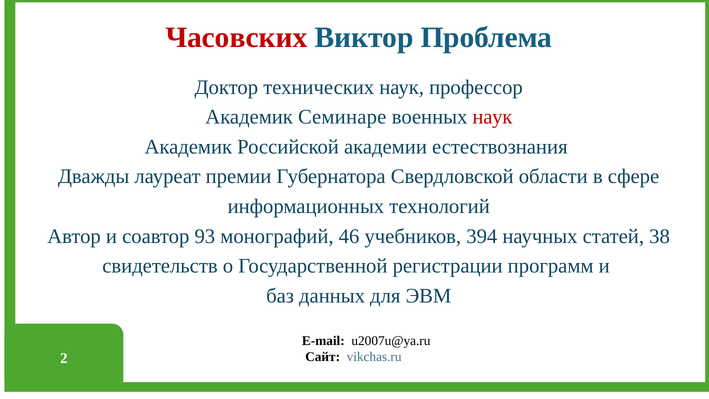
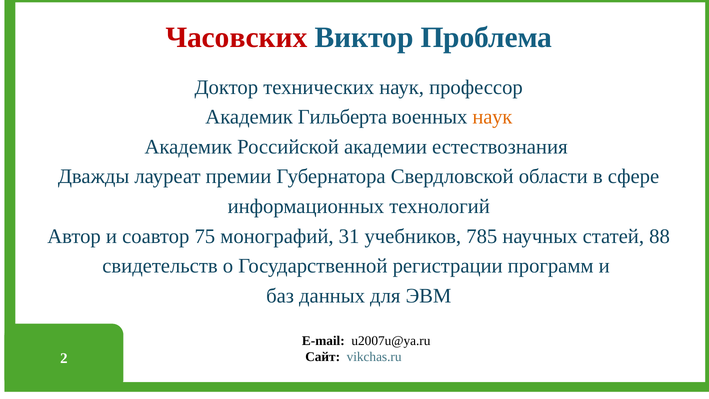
Семинаре: Семинаре -> Гильберта
наук at (492, 117) colour: red -> orange
93: 93 -> 75
46: 46 -> 31
394: 394 -> 785
38: 38 -> 88
